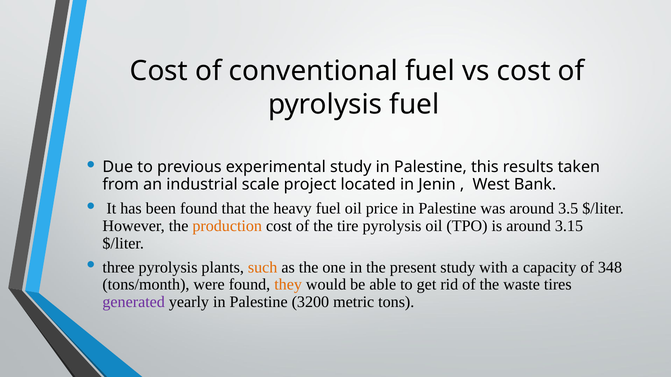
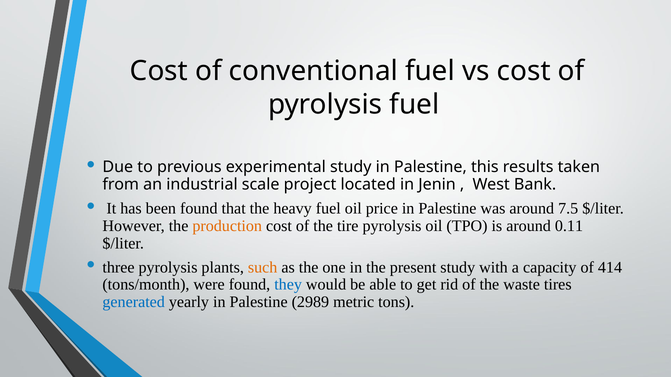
3.5: 3.5 -> 7.5
3.15: 3.15 -> 0.11
348: 348 -> 414
they colour: orange -> blue
generated colour: purple -> blue
3200: 3200 -> 2989
